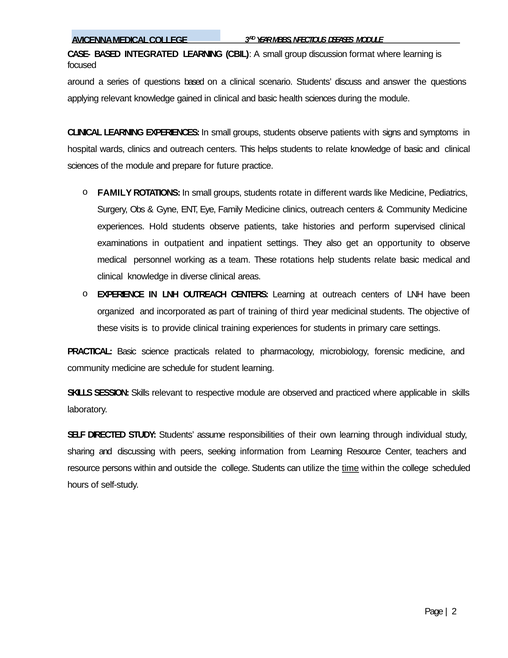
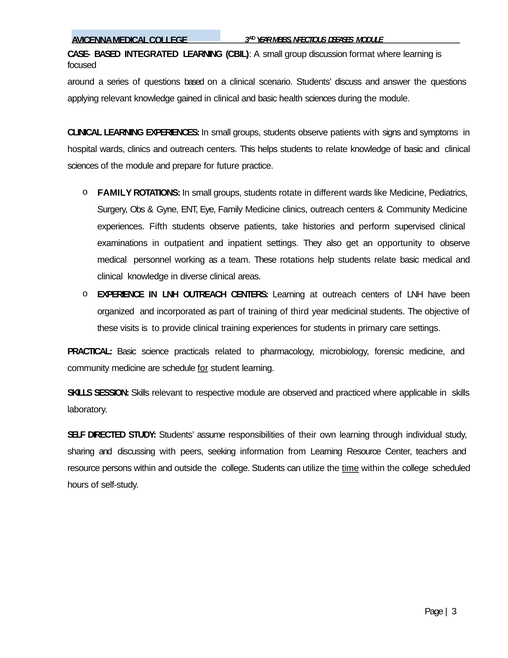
Hold: Hold -> Fifth
for at (203, 368) underline: none -> present
2: 2 -> 3
